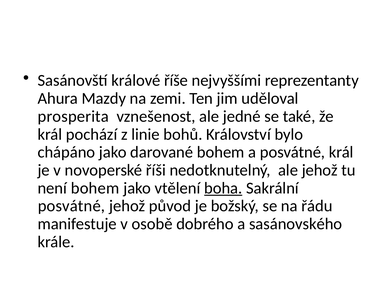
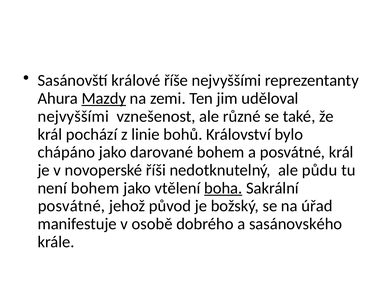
Mazdy underline: none -> present
prosperita at (73, 116): prosperita -> nejvyššími
jedné: jedné -> různé
ale jehož: jehož -> půdu
řádu: řádu -> úřad
